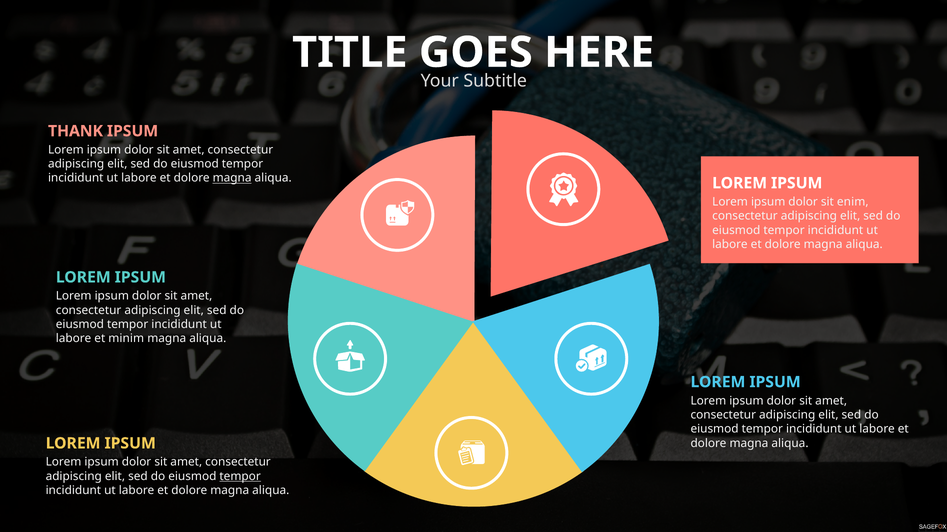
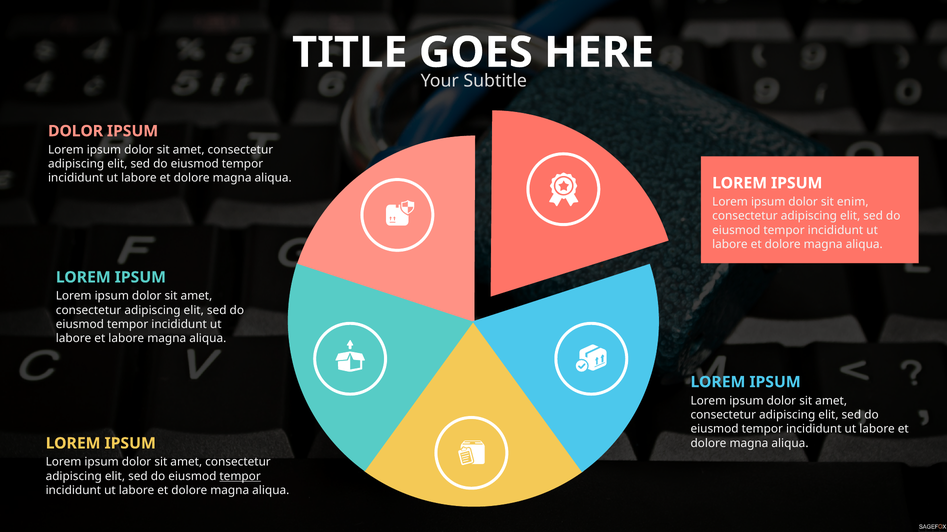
THANK at (76, 131): THANK -> DOLOR
magna at (232, 178) underline: present -> none
et minim: minim -> labore
